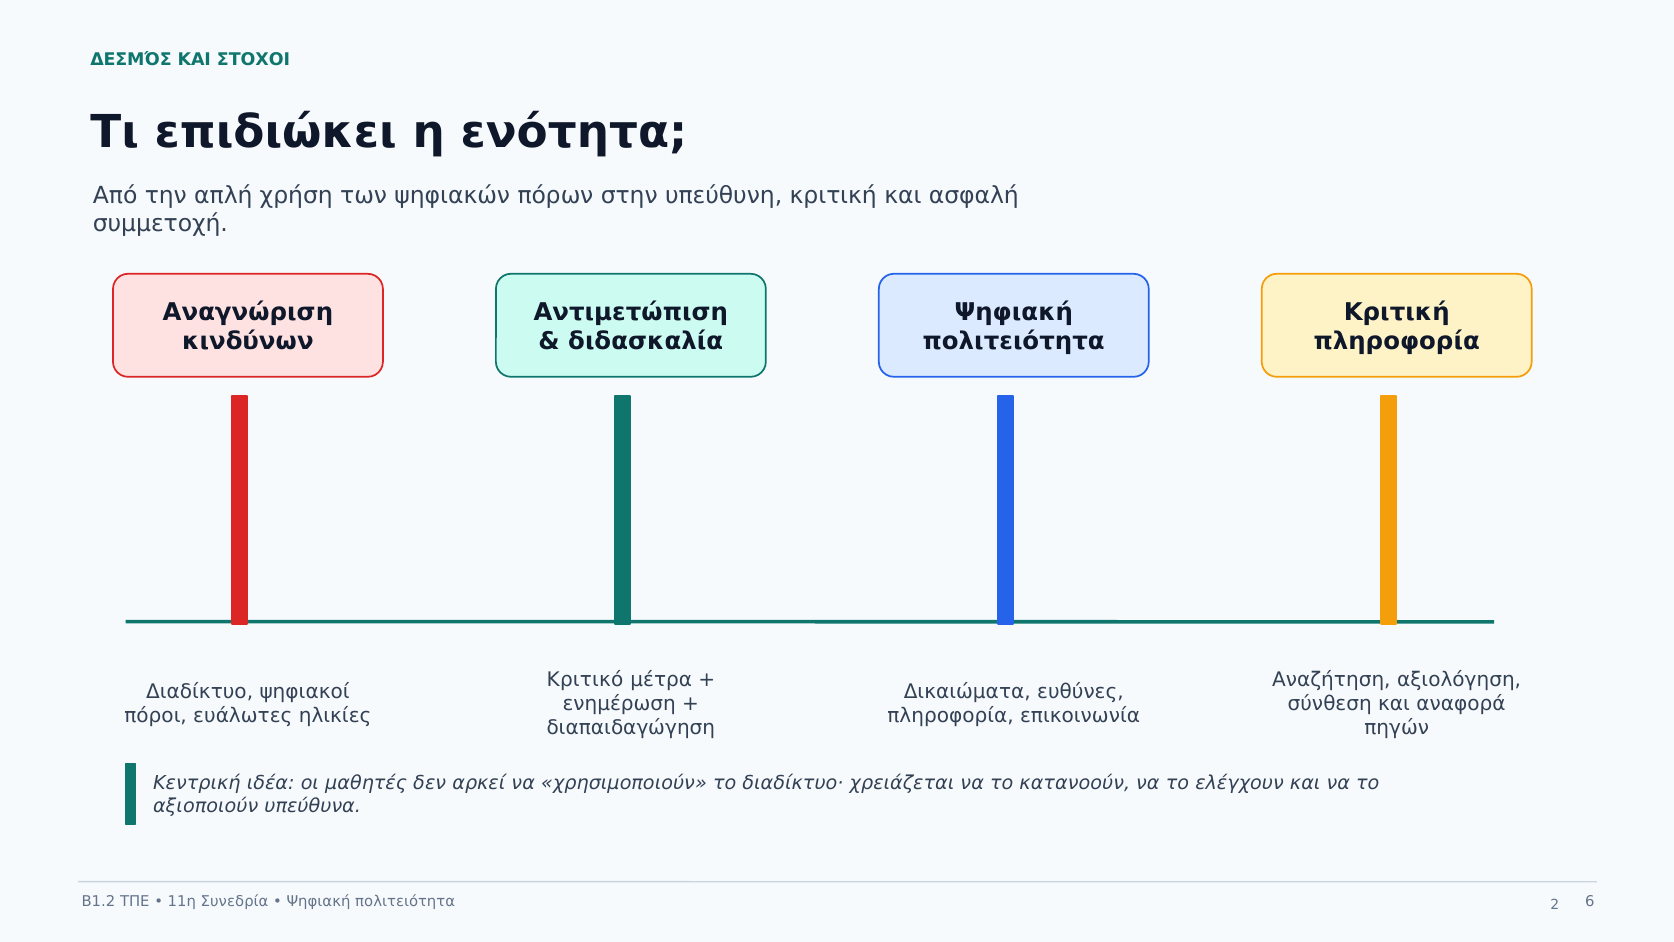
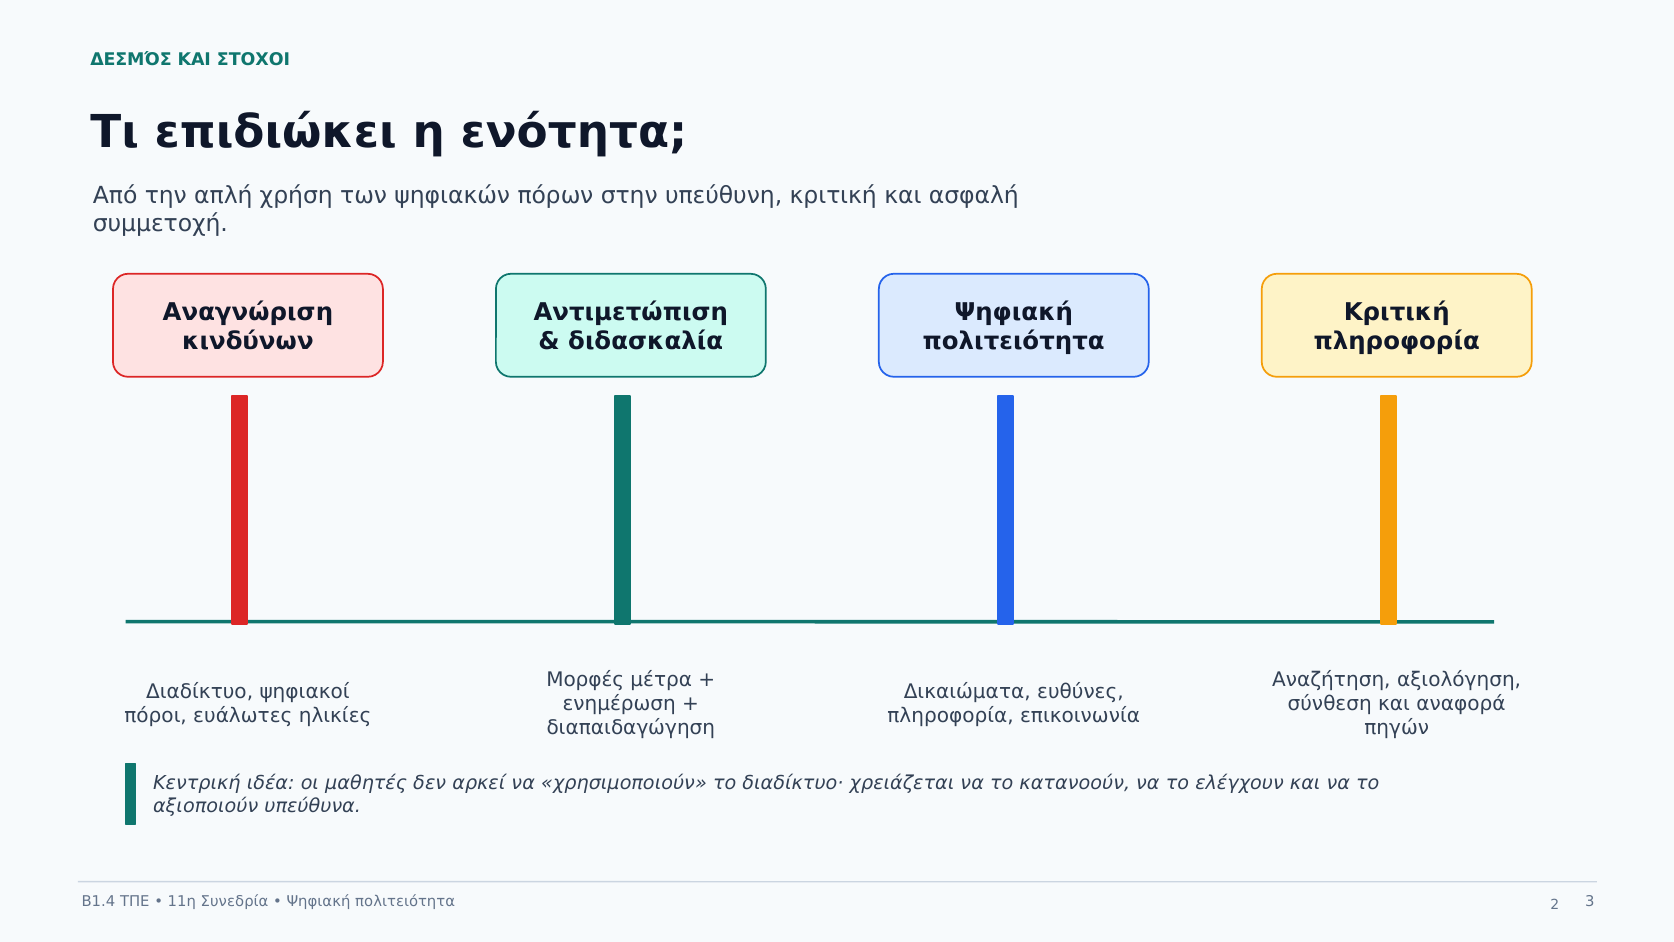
Κριτικό: Κριτικό -> Μορφές
Β1.2: Β1.2 -> Β1.4
6: 6 -> 3
